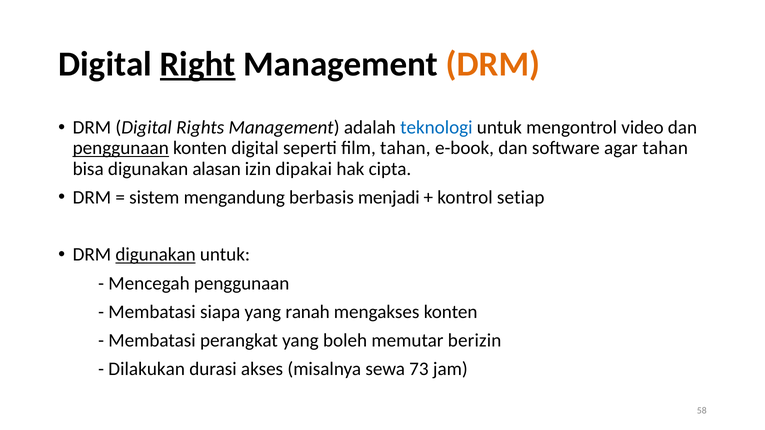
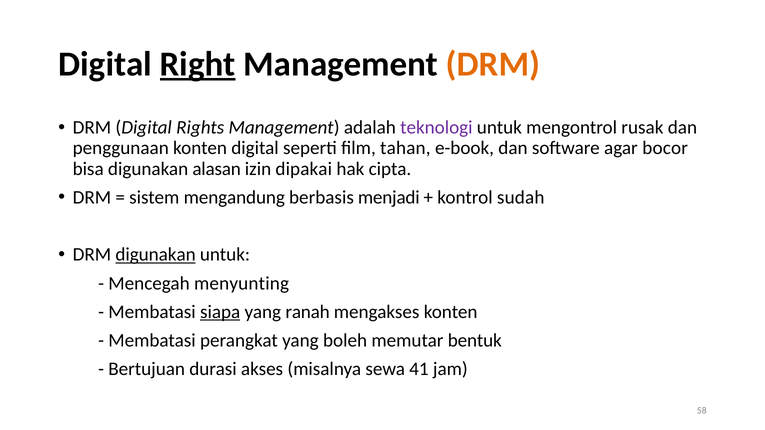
teknologi colour: blue -> purple
video: video -> rusak
penggunaan at (121, 148) underline: present -> none
agar tahan: tahan -> bocor
setiap: setiap -> sudah
Mencegah penggunaan: penggunaan -> menyunting
siapa underline: none -> present
berizin: berizin -> bentuk
Dilakukan: Dilakukan -> Bertujuan
73: 73 -> 41
